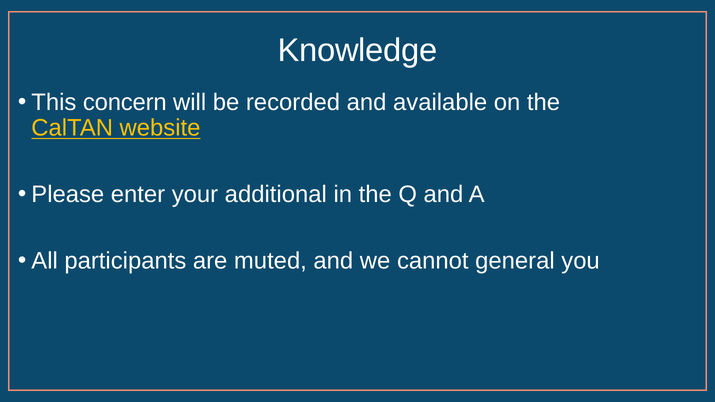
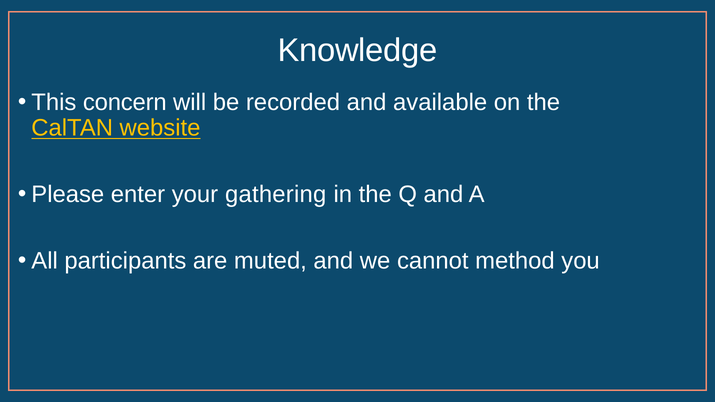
additional: additional -> gathering
general: general -> method
